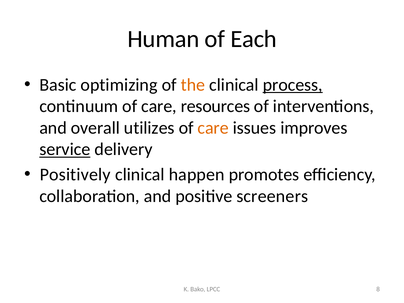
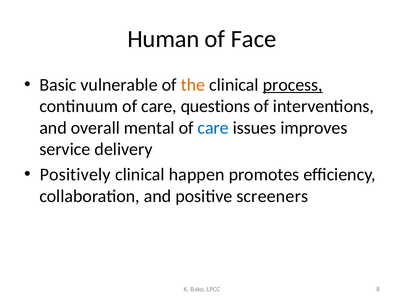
Each: Each -> Face
optimizing: optimizing -> vulnerable
resources: resources -> questions
utilizes: utilizes -> mental
care at (213, 128) colour: orange -> blue
service underline: present -> none
